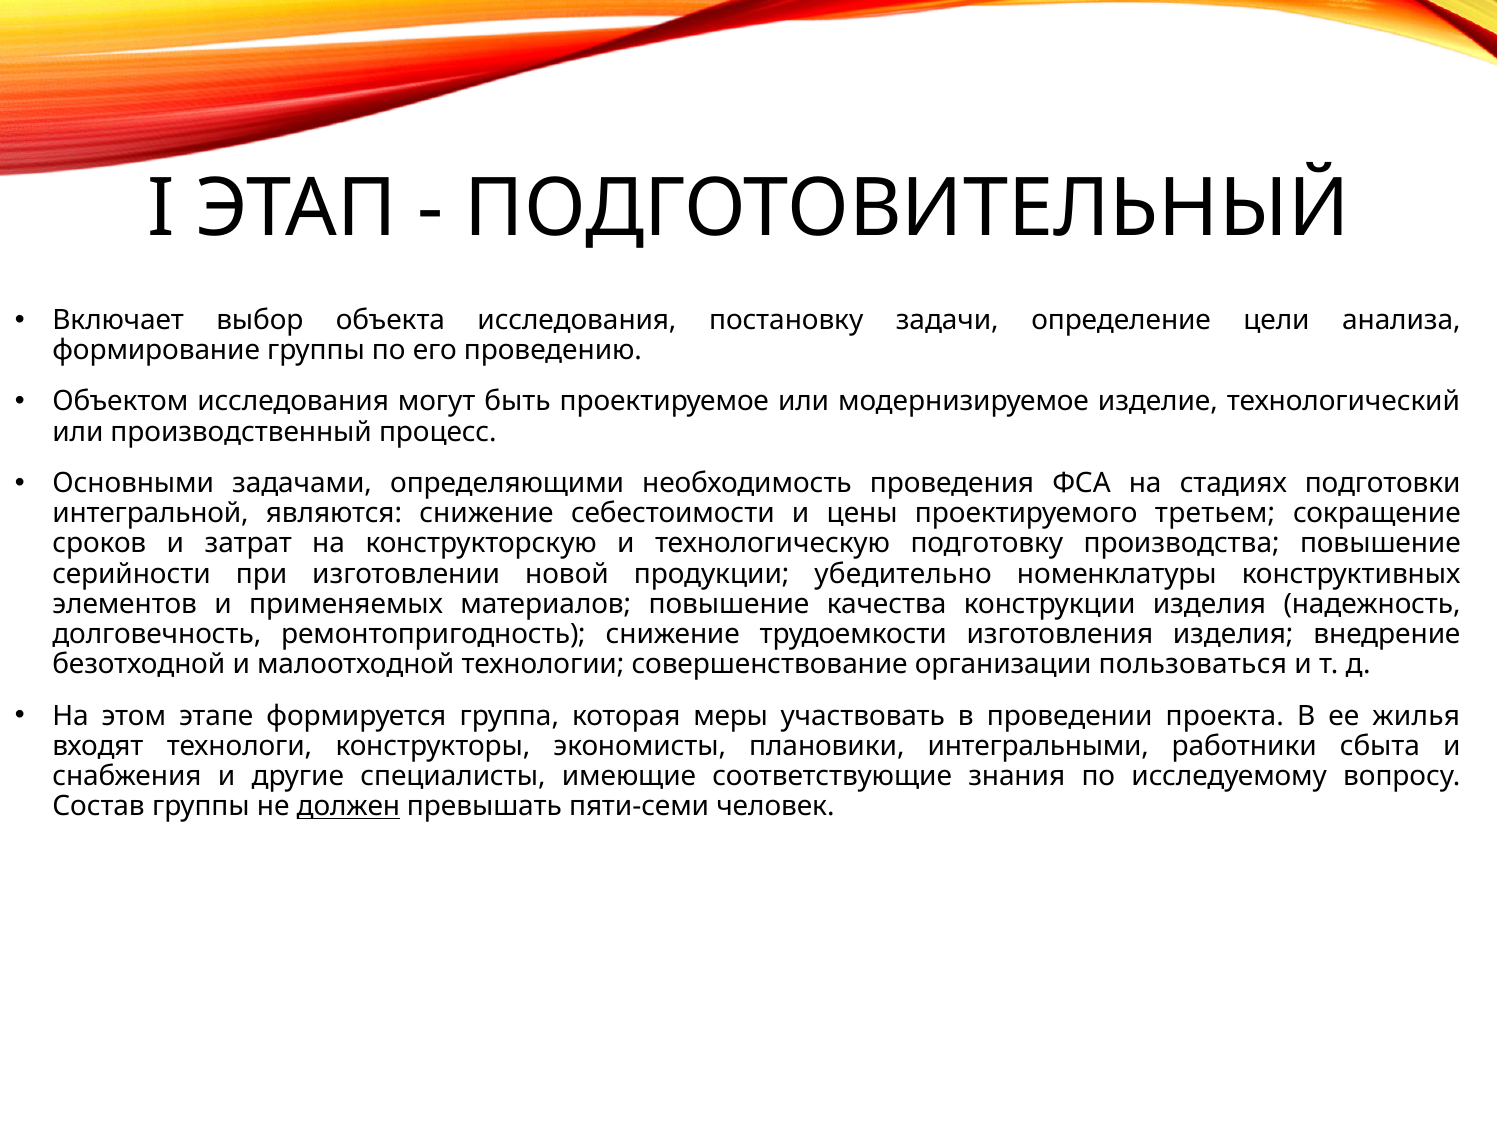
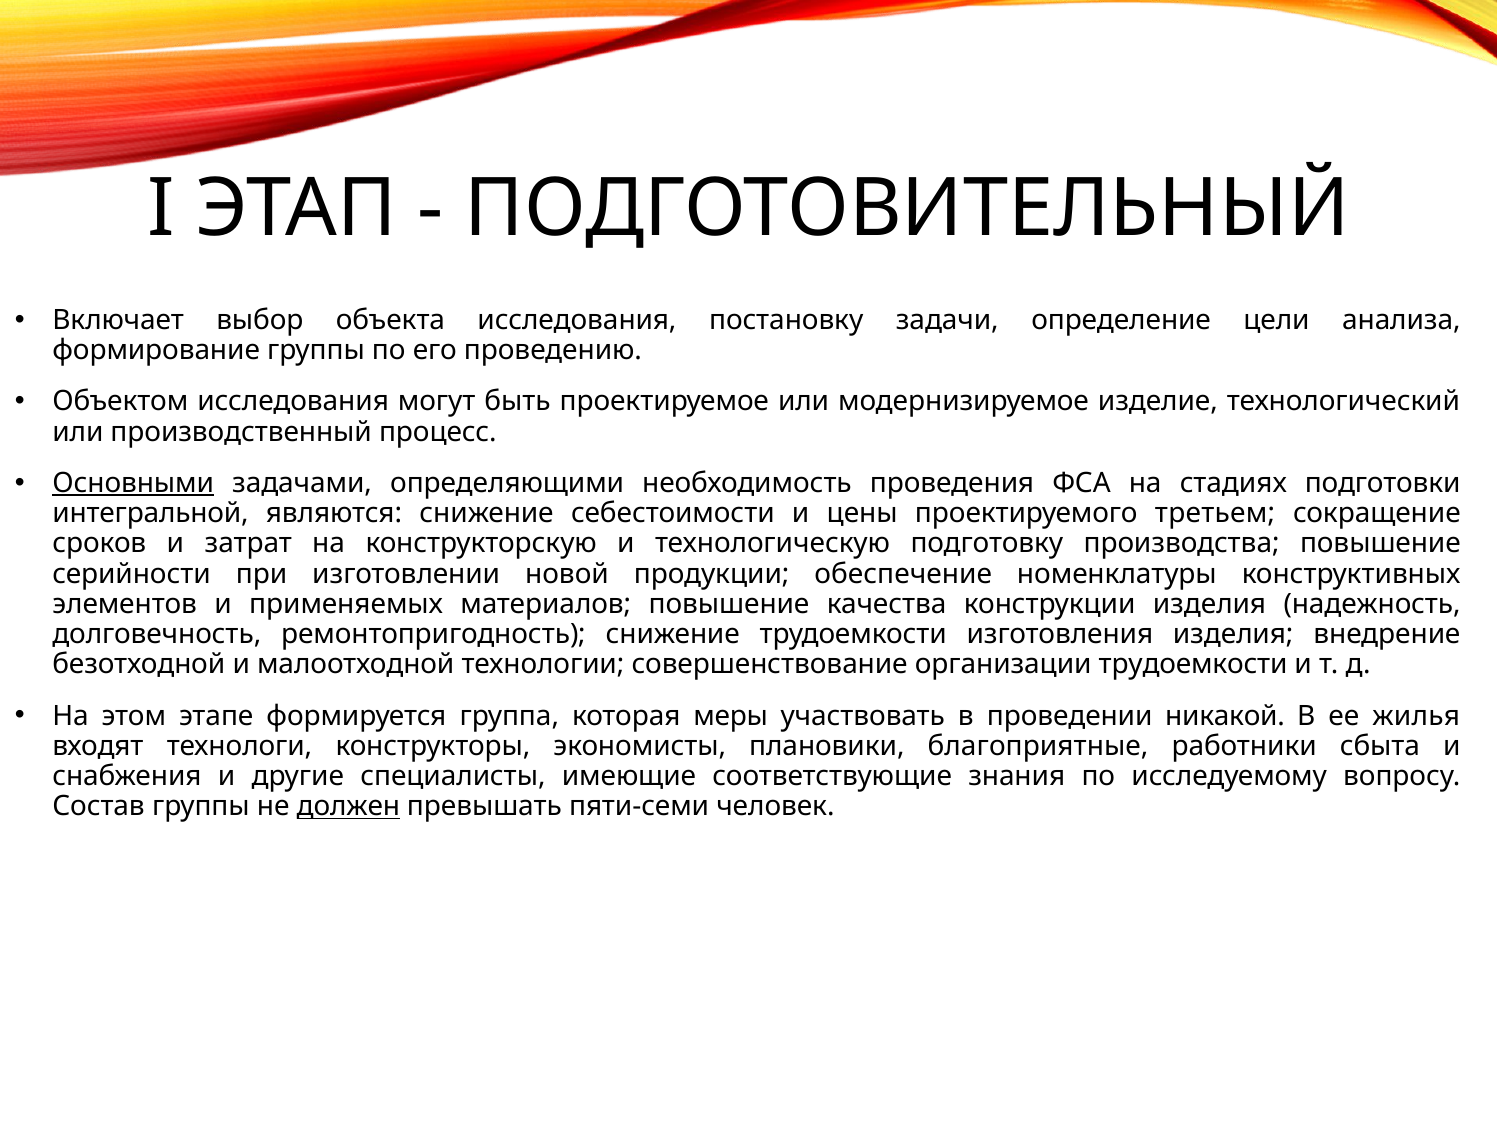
Основными underline: none -> present
убедительно: убедительно -> обеспечение
организации пользоваться: пользоваться -> трудоемкости
проекта: проекта -> никакой
интегральными: интегральными -> благоприятные
